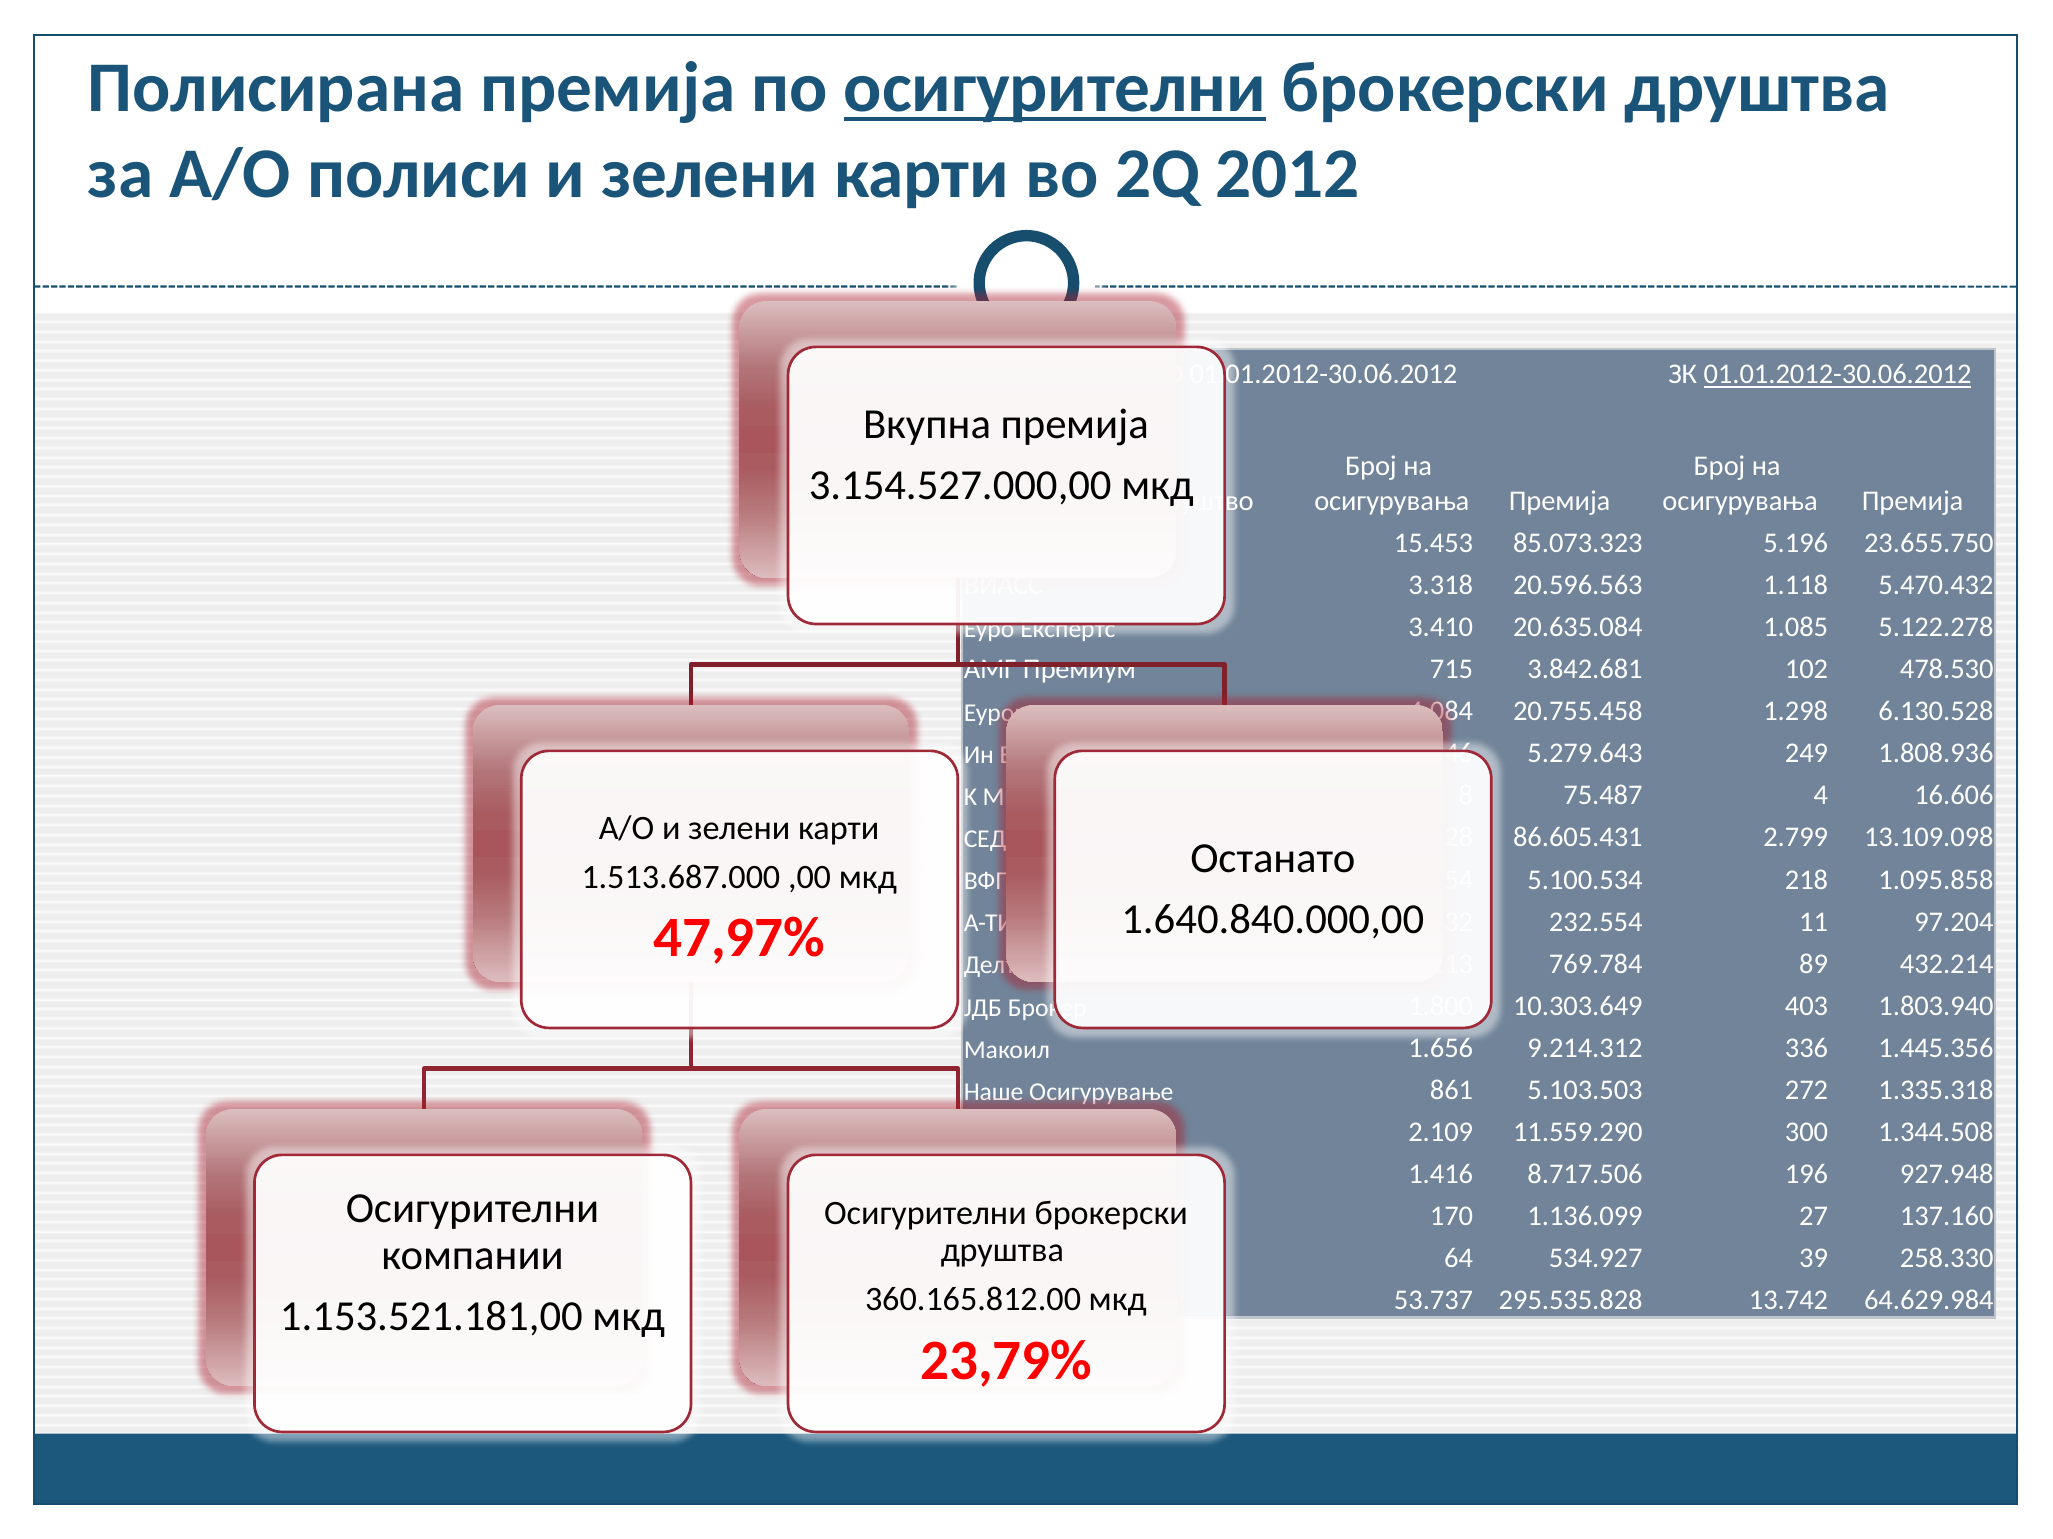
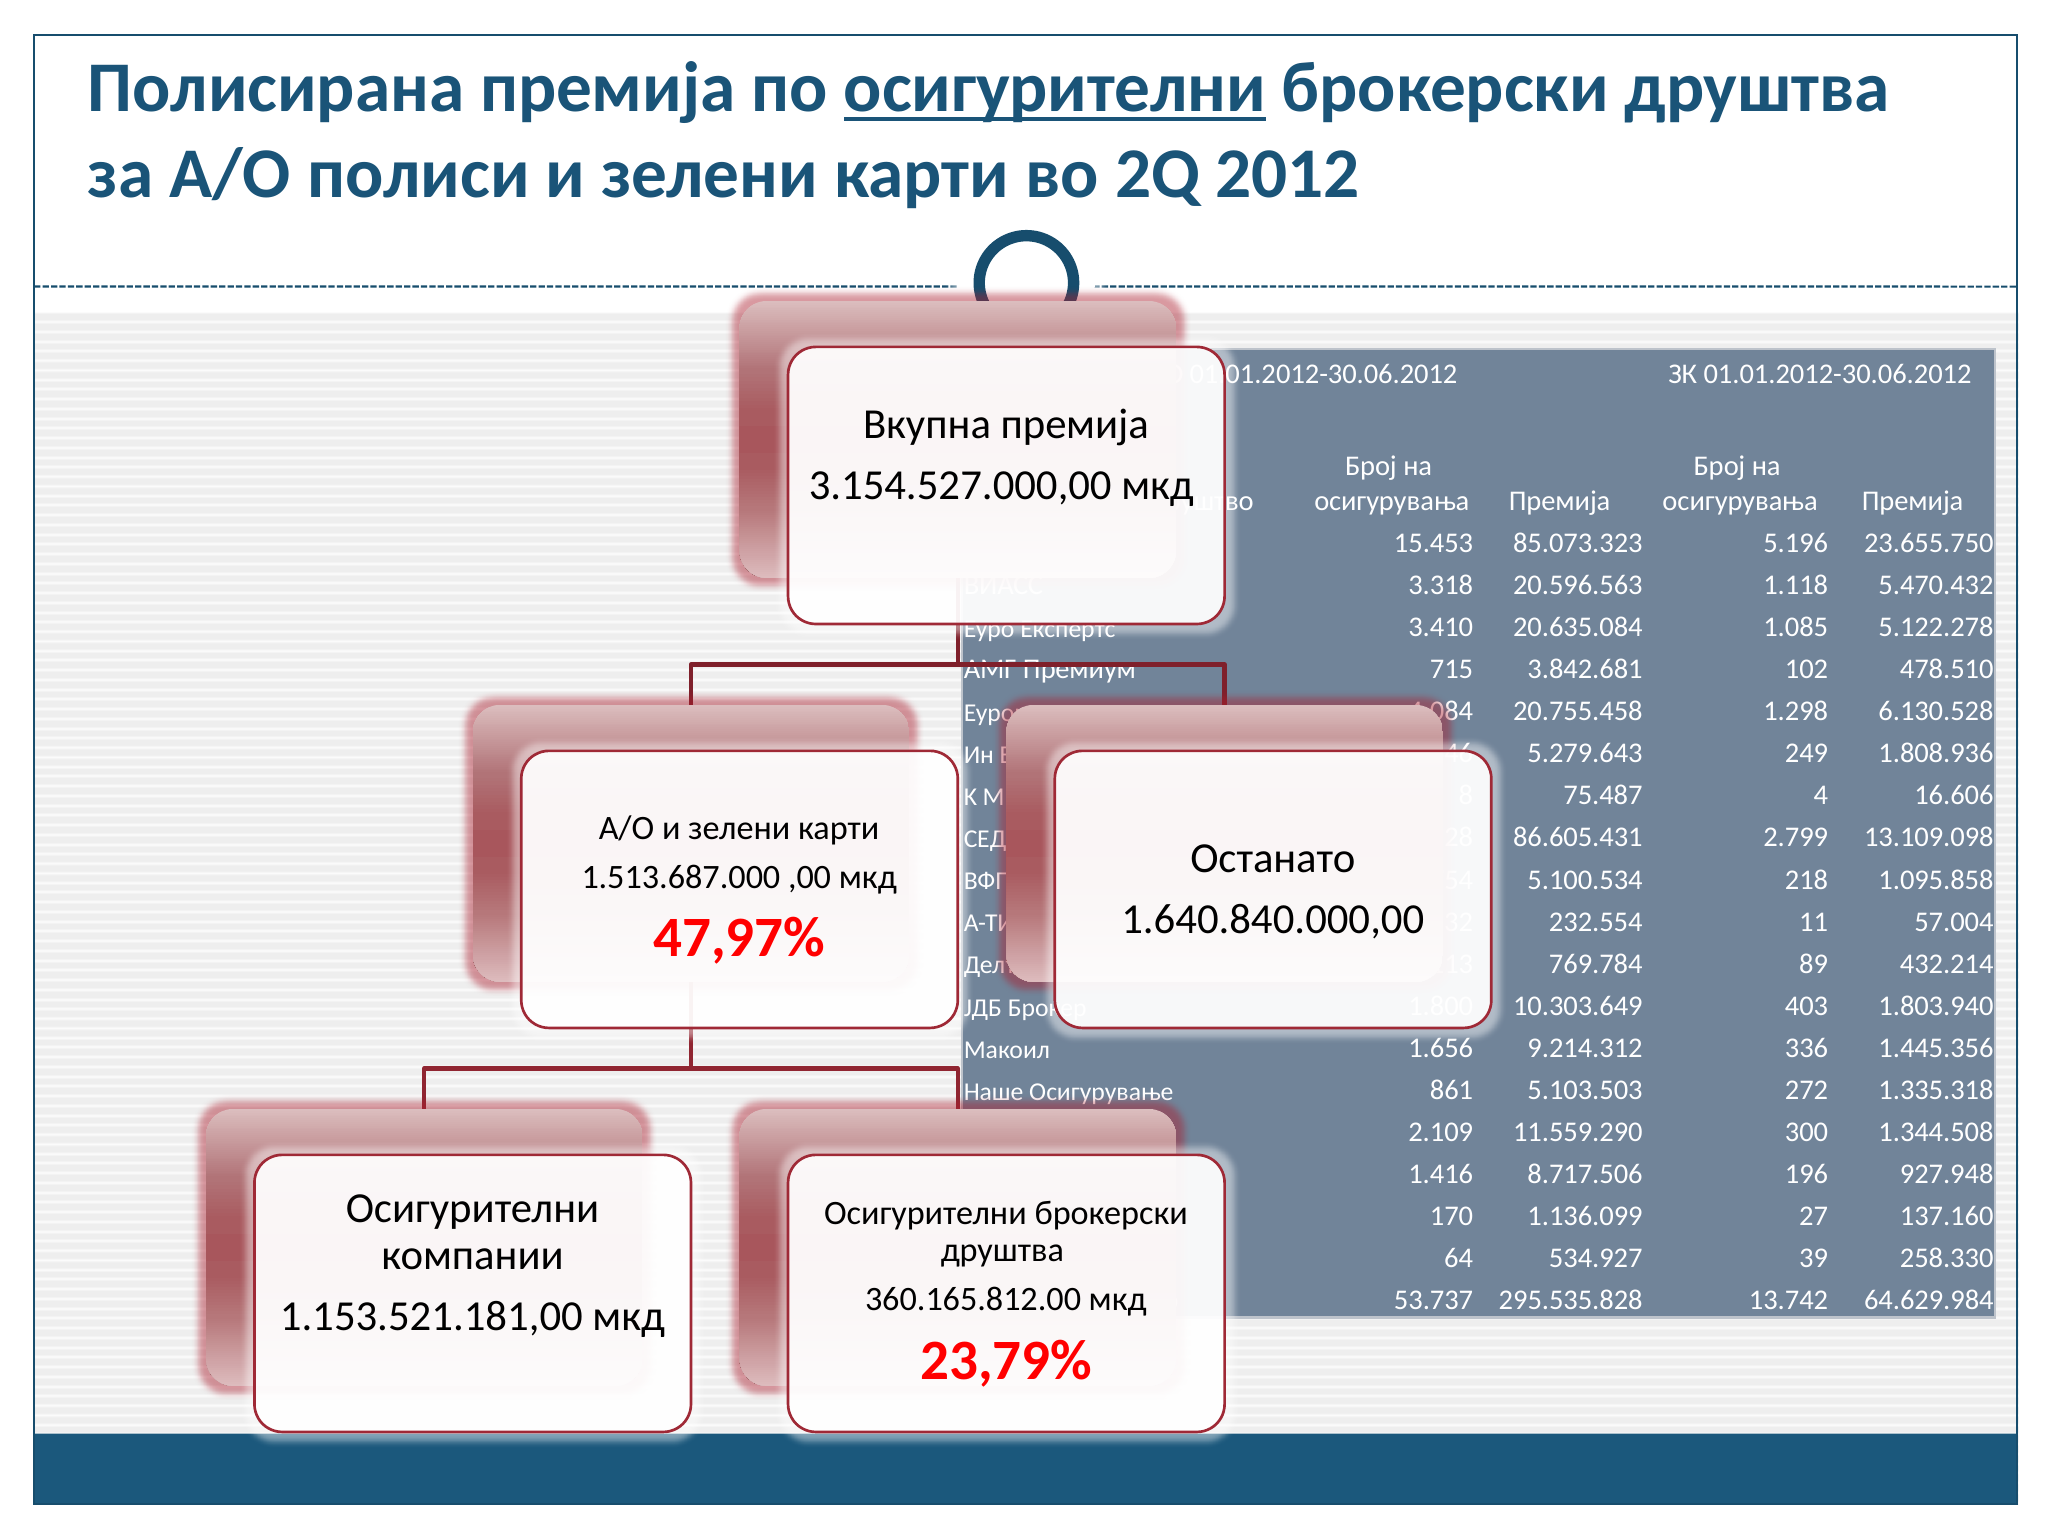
01.01.2012-30.06.2012 at (1838, 375) underline: present -> none
478.530: 478.530 -> 478.510
97.204: 97.204 -> 57.004
